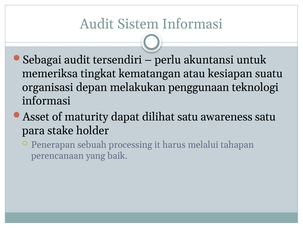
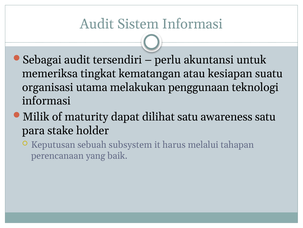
depan: depan -> utama
Asset: Asset -> Milik
Penerapan: Penerapan -> Keputusan
processing: processing -> subsystem
